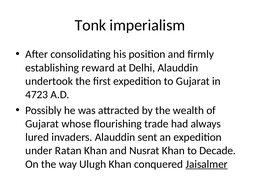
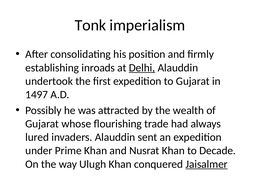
reward: reward -> inroads
Delhi underline: none -> present
4723: 4723 -> 1497
Ratan: Ratan -> Prime
